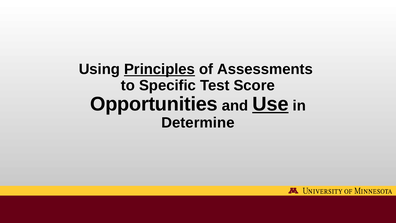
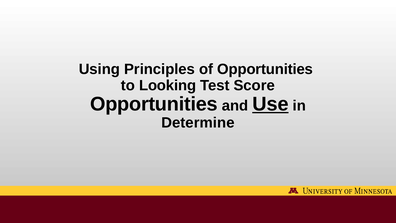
Principles underline: present -> none
of Assessments: Assessments -> Opportunities
Specific: Specific -> Looking
